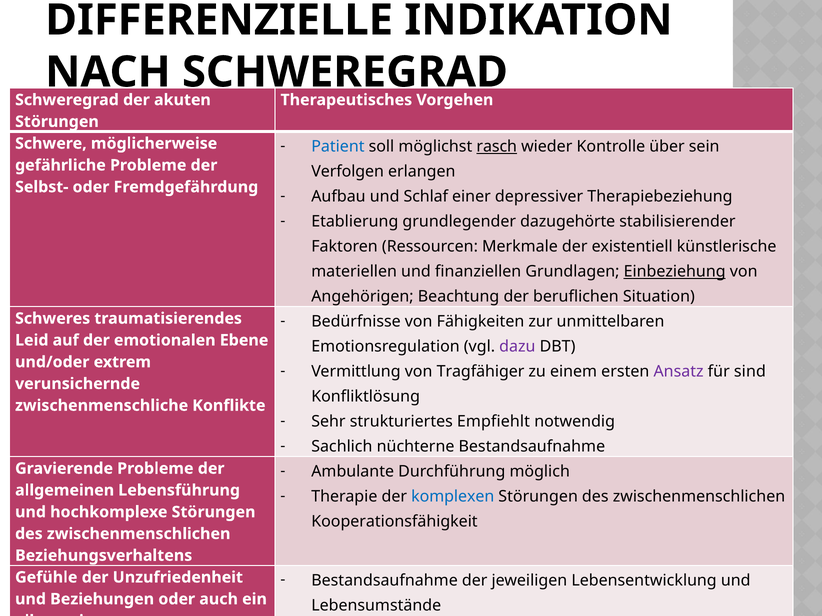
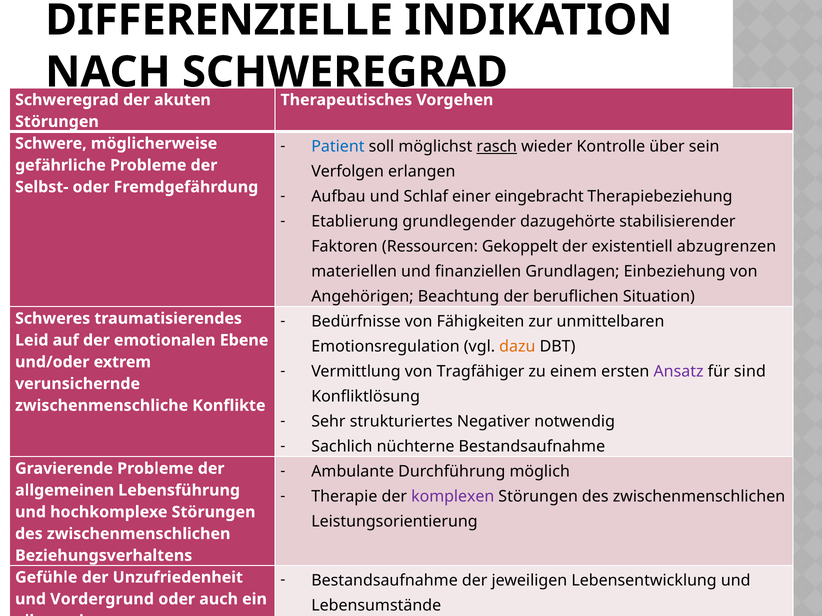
depressiver: depressiver -> eingebracht
Merkmale: Merkmale -> Gekoppelt
künstlerische: künstlerische -> abzugrenzen
Einbeziehung underline: present -> none
dazu colour: purple -> orange
Empfiehlt: Empfiehlt -> Negativer
komplexen colour: blue -> purple
Kooperationsfähigkeit: Kooperationsfähigkeit -> Leistungsorientierung
Beziehungen: Beziehungen -> Vordergrund
